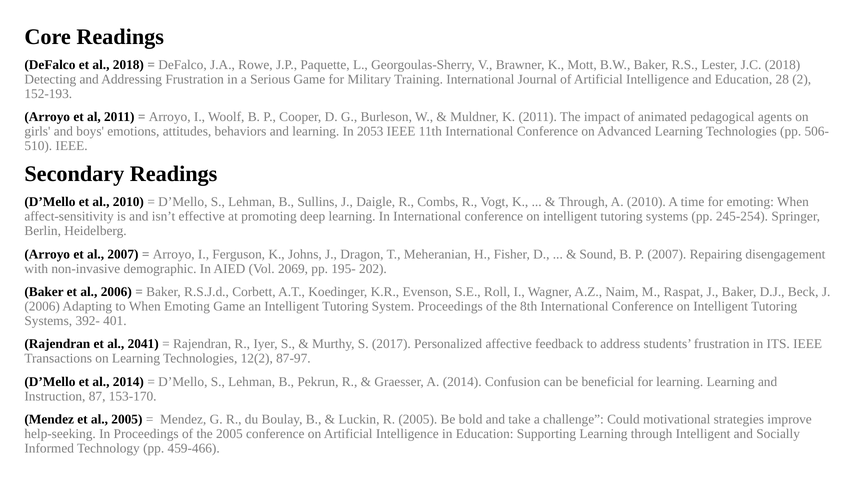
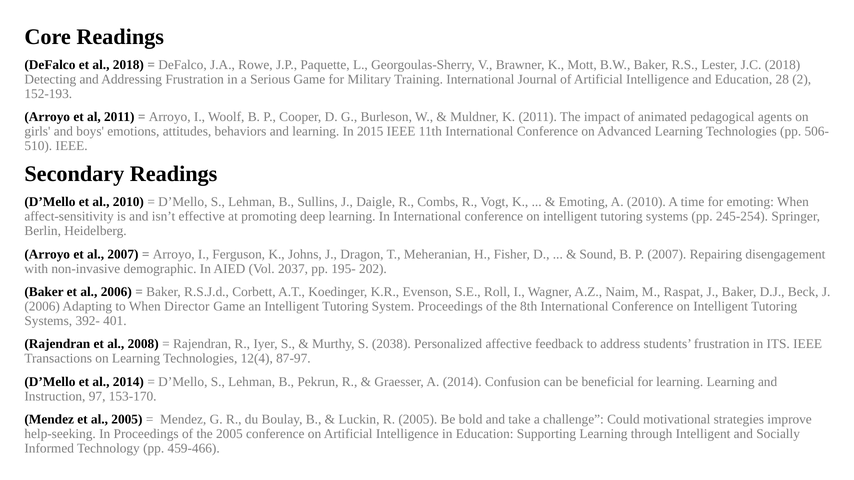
2053: 2053 -> 2015
Through at (583, 202): Through -> Emoting
2069: 2069 -> 2037
When Emoting: Emoting -> Director
2041: 2041 -> 2008
2017: 2017 -> 2038
12(2: 12(2 -> 12(4
87: 87 -> 97
